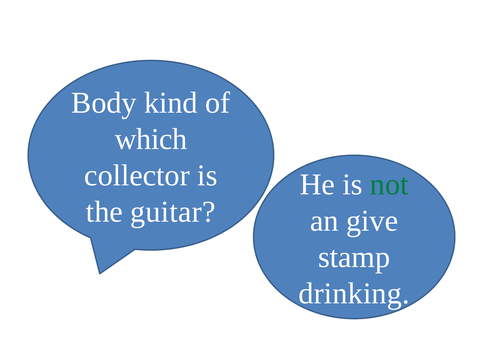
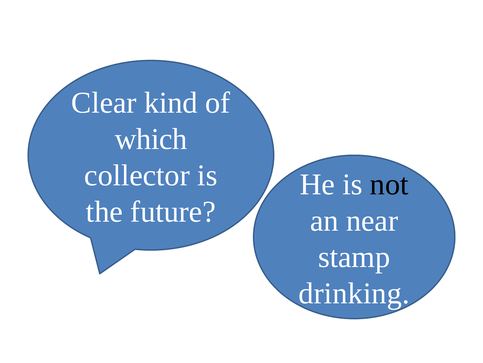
Body: Body -> Clear
not colour: green -> black
guitar: guitar -> future
give: give -> near
